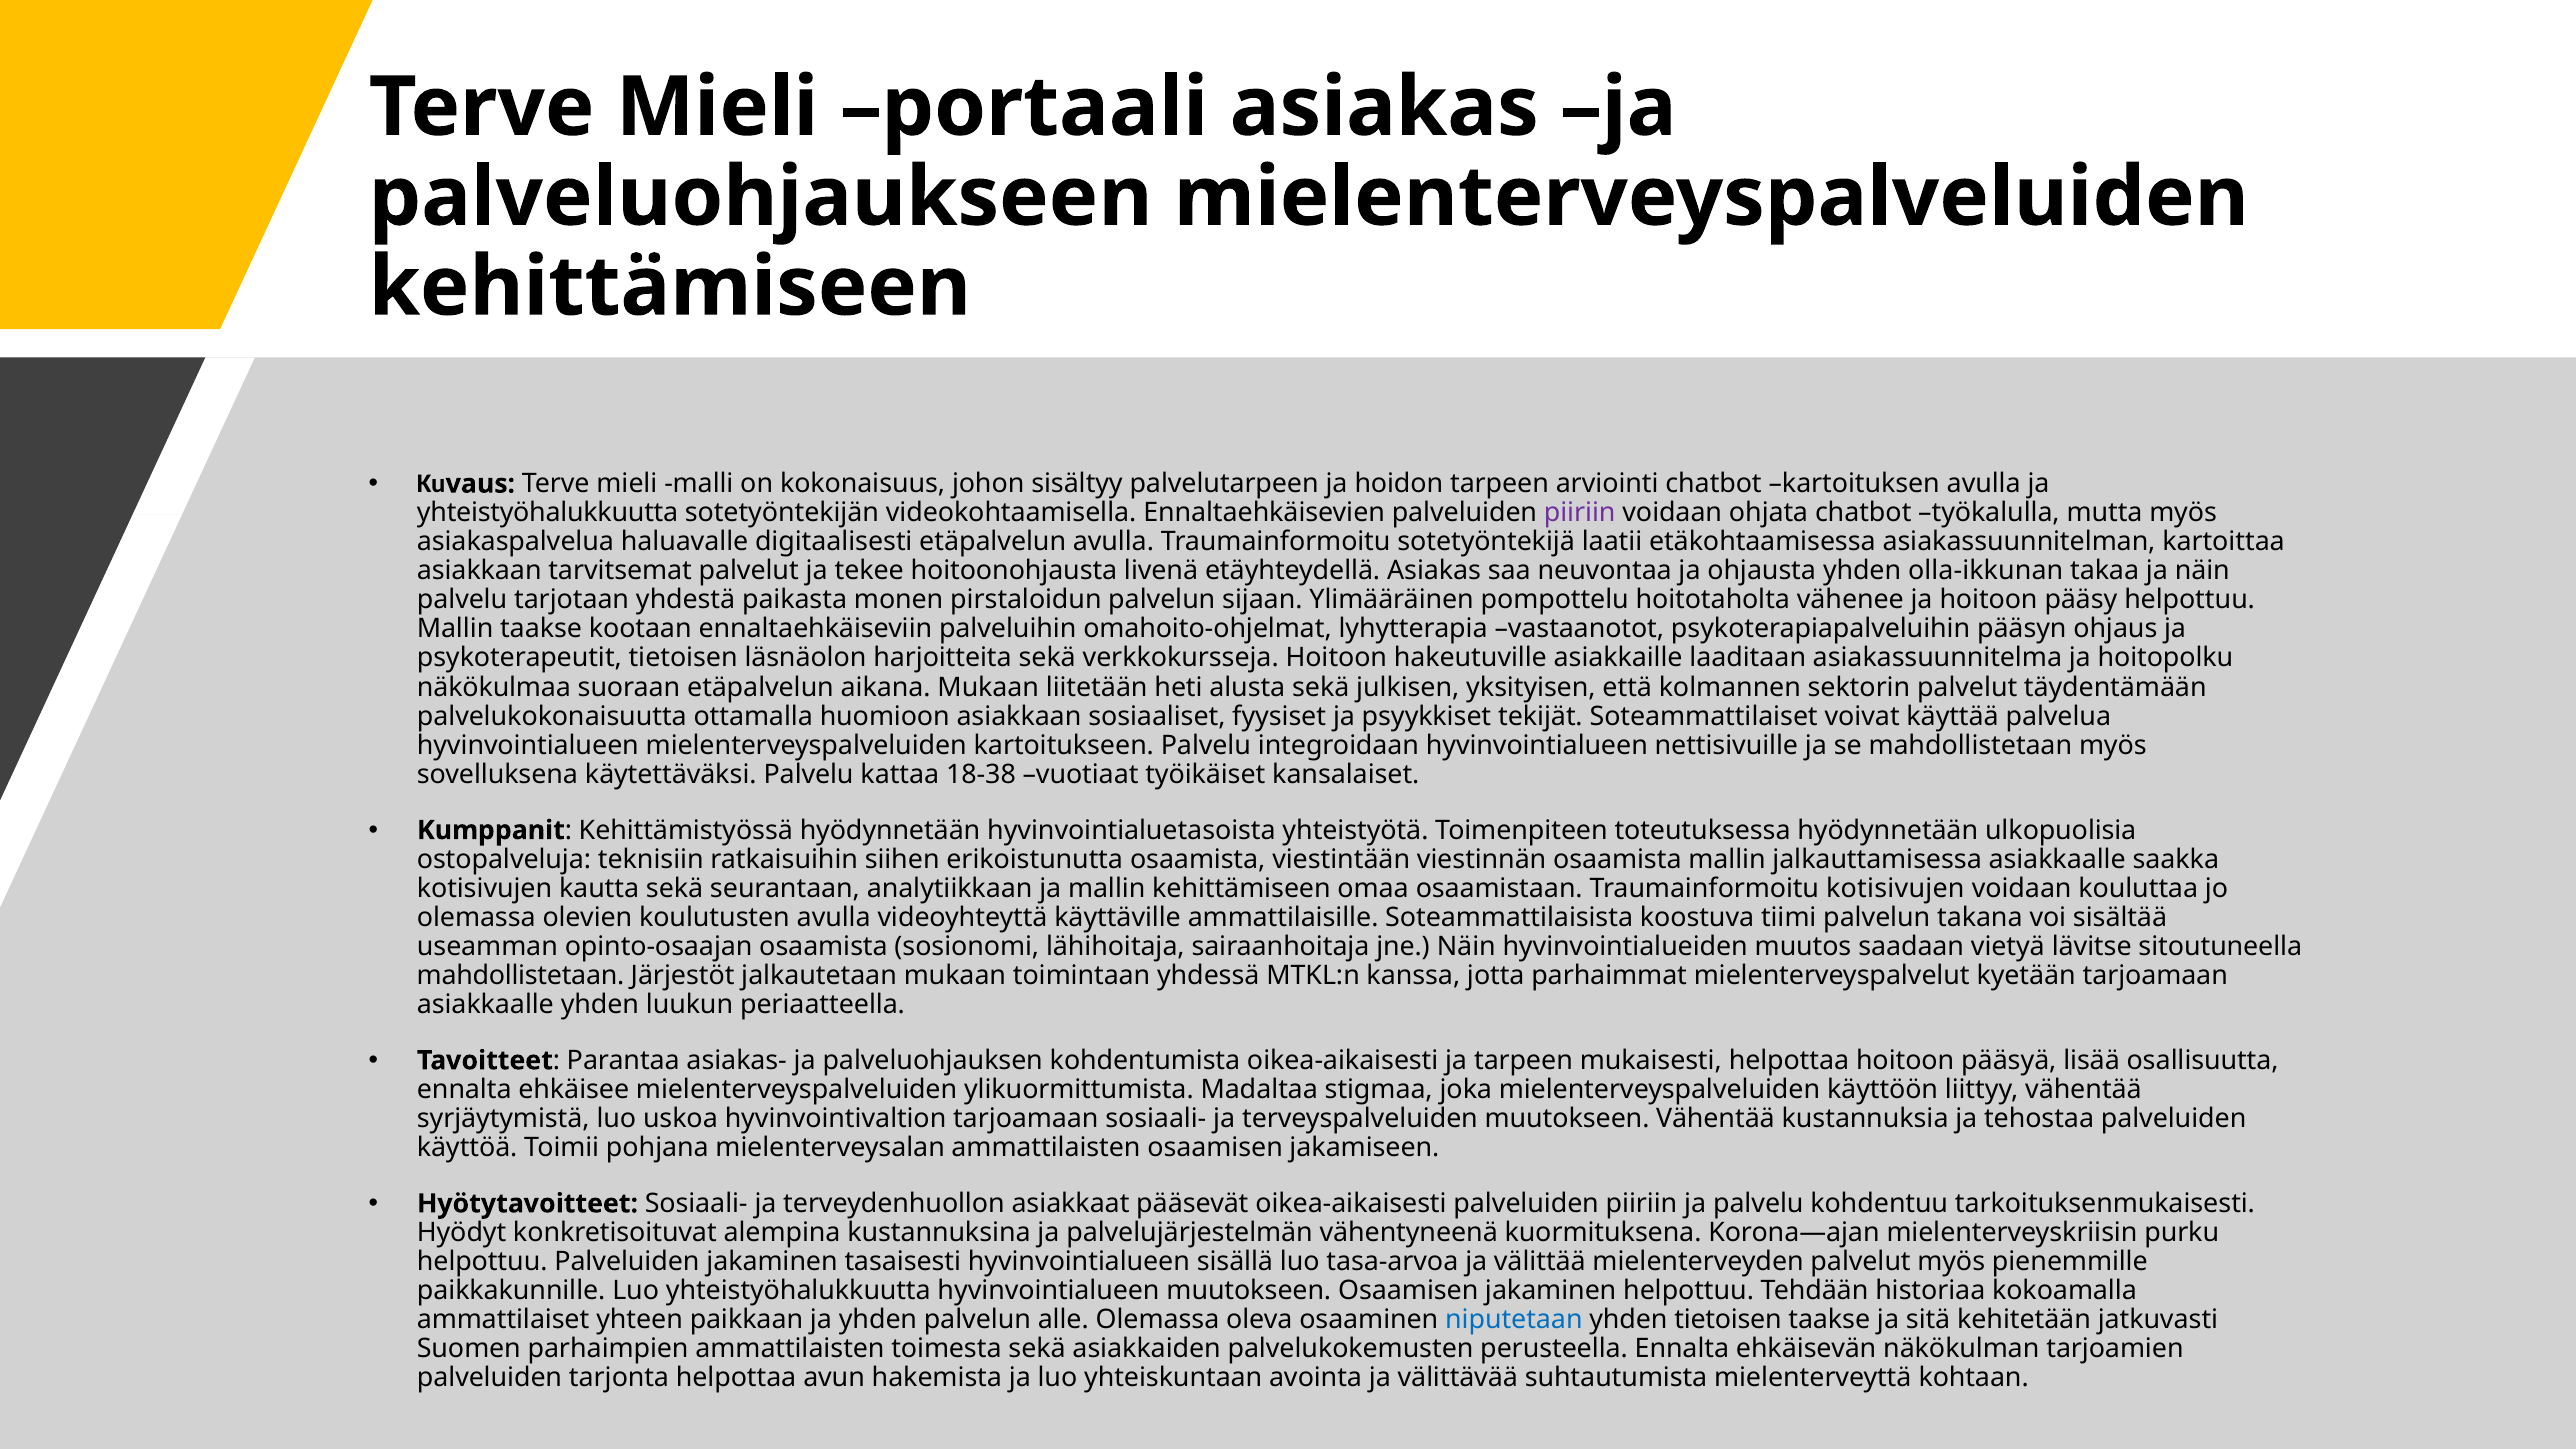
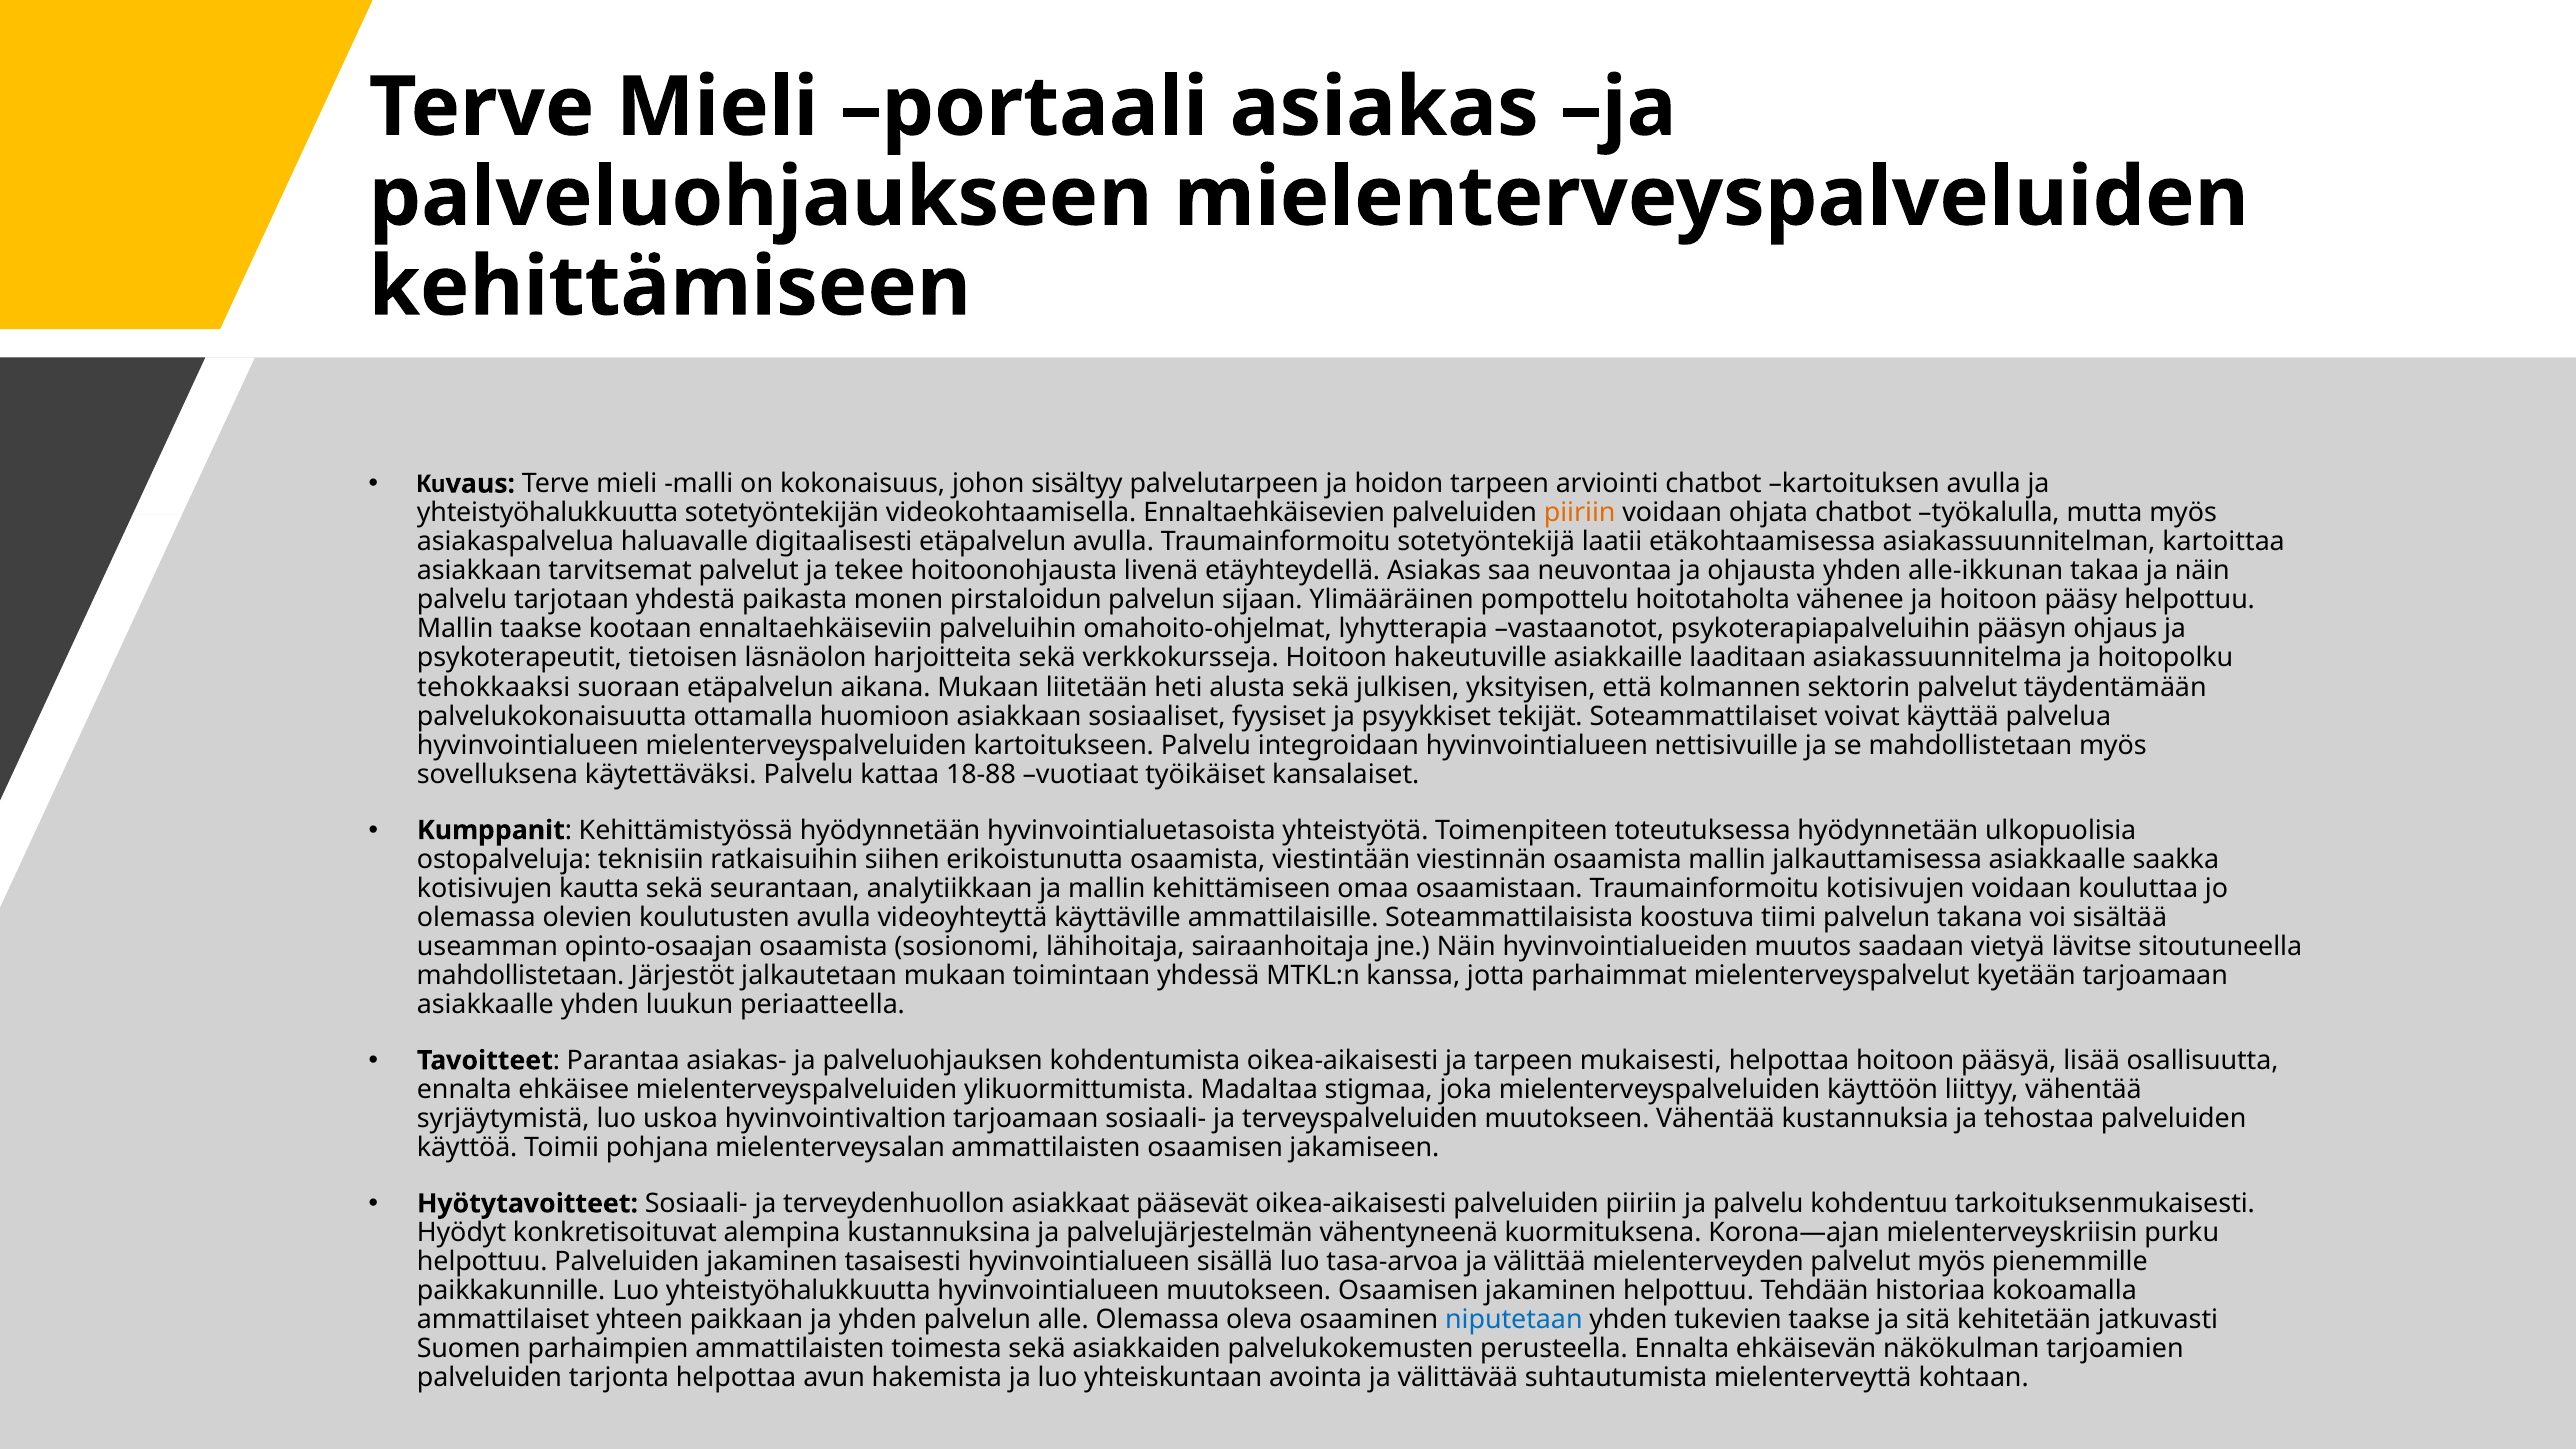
piiriin at (1580, 513) colour: purple -> orange
olla-ikkunan: olla-ikkunan -> alle-ikkunan
näkökulmaa: näkökulmaa -> tehokkaaksi
18-38: 18-38 -> 18-88
yhden tietoisen: tietoisen -> tukevien
